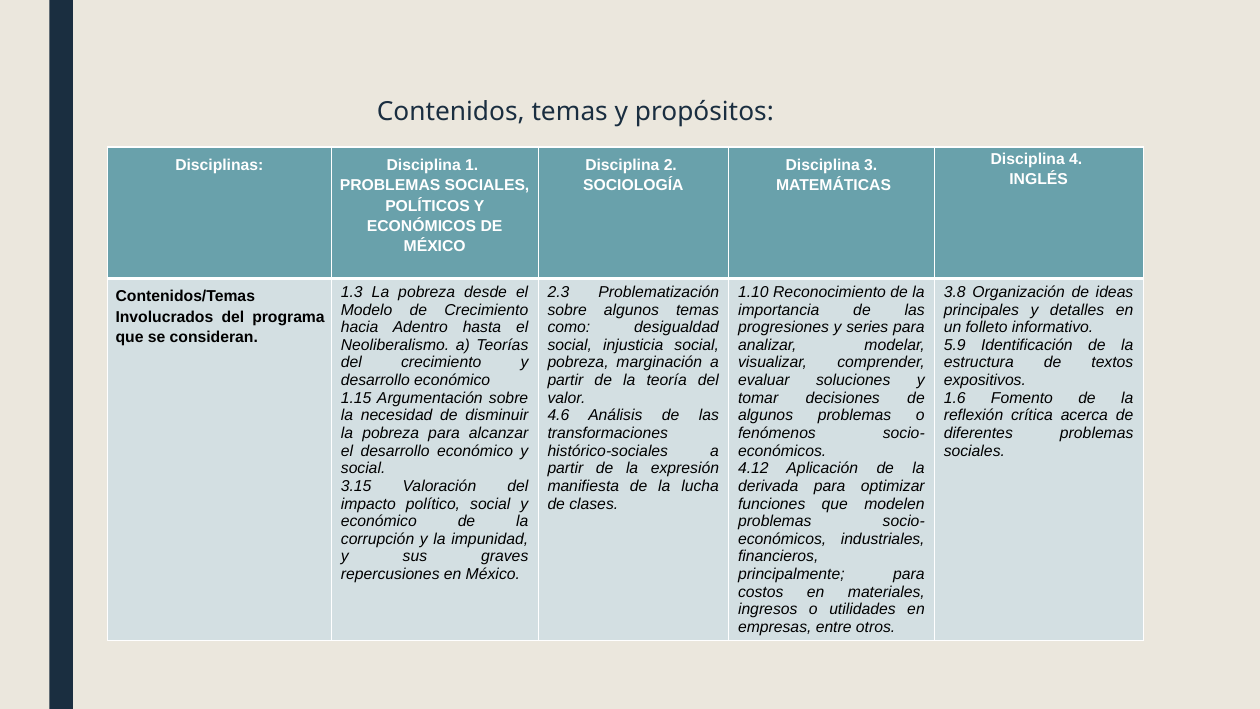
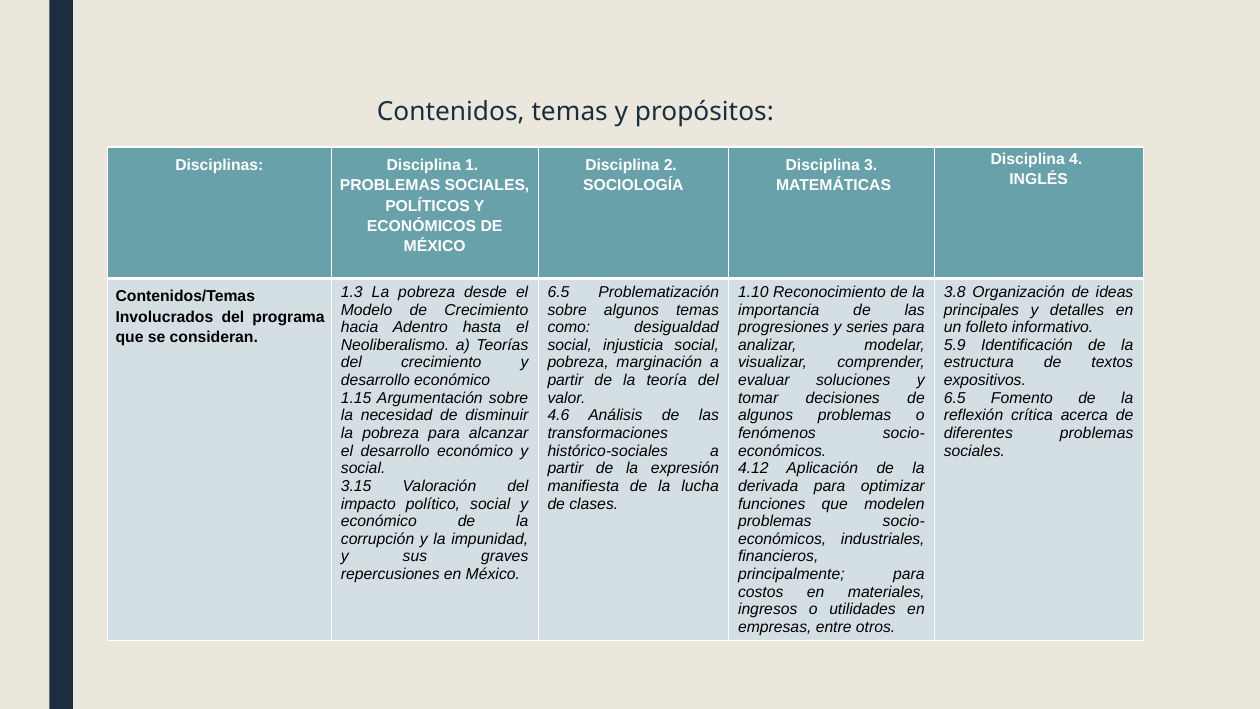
2.3 at (558, 292): 2.3 -> 6.5
1.6 at (955, 398): 1.6 -> 6.5
